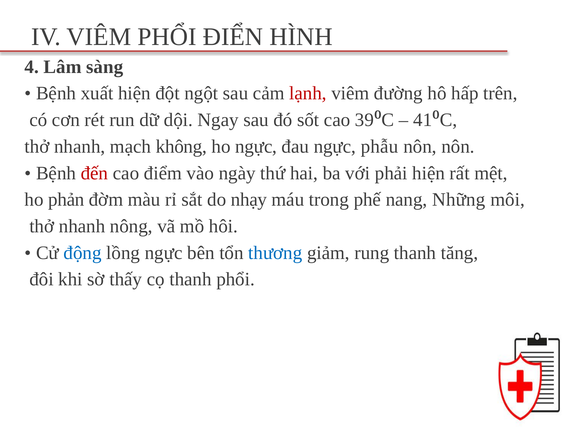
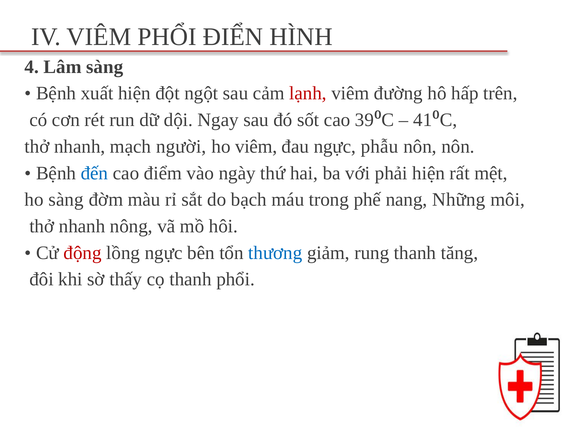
không: không -> người
ho ngực: ngực -> viêm
đến colour: red -> blue
ho phản: phản -> sàng
nhạy: nhạy -> bạch
động colour: blue -> red
